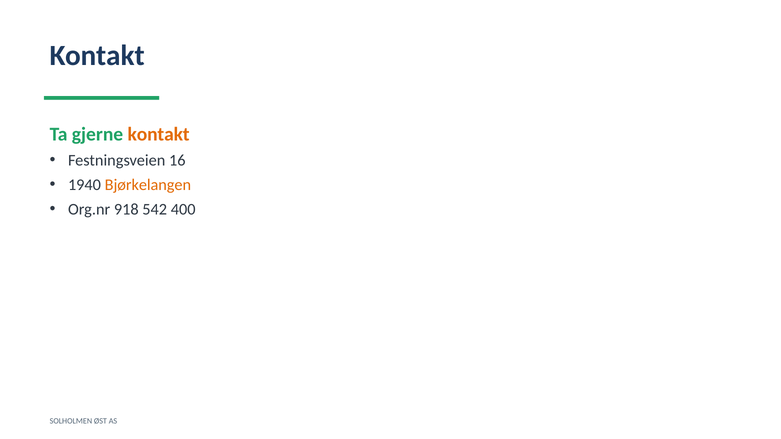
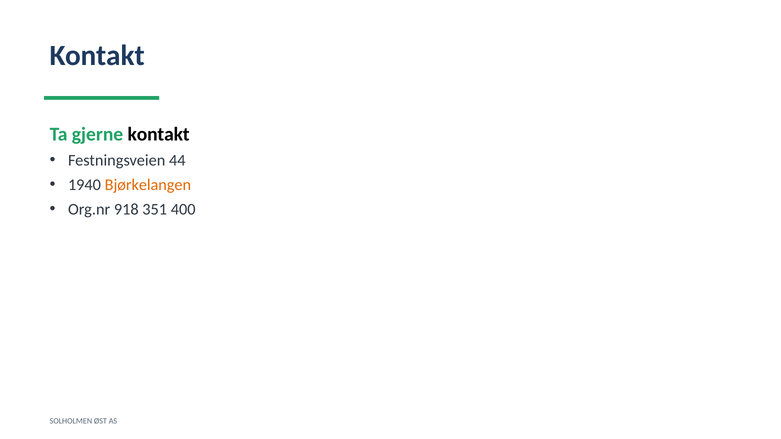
kontakt at (159, 134) colour: orange -> black
16: 16 -> 44
542: 542 -> 351
